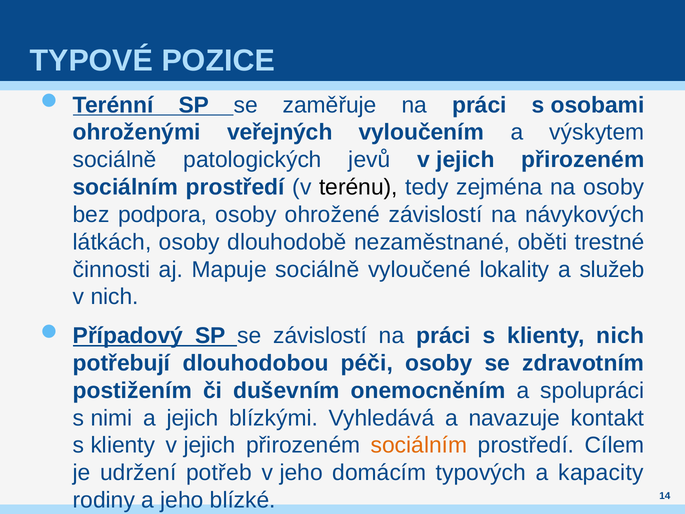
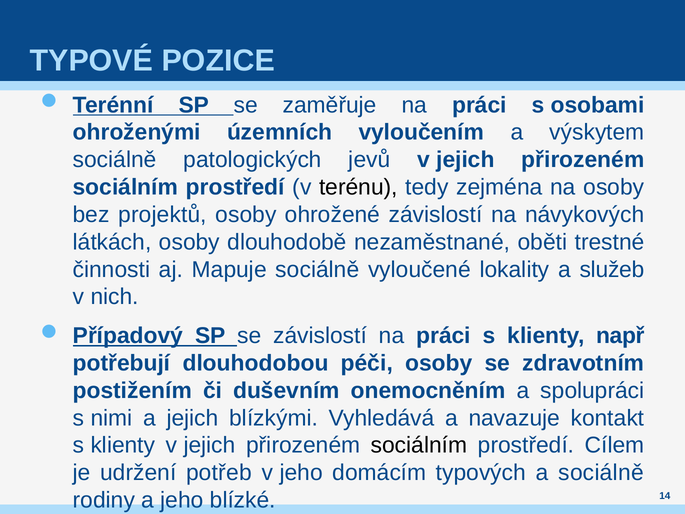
veřejných: veřejných -> územních
podpora: podpora -> projektů
klienty nich: nich -> např
sociálním at (419, 445) colour: orange -> black
a kapacity: kapacity -> sociálně
